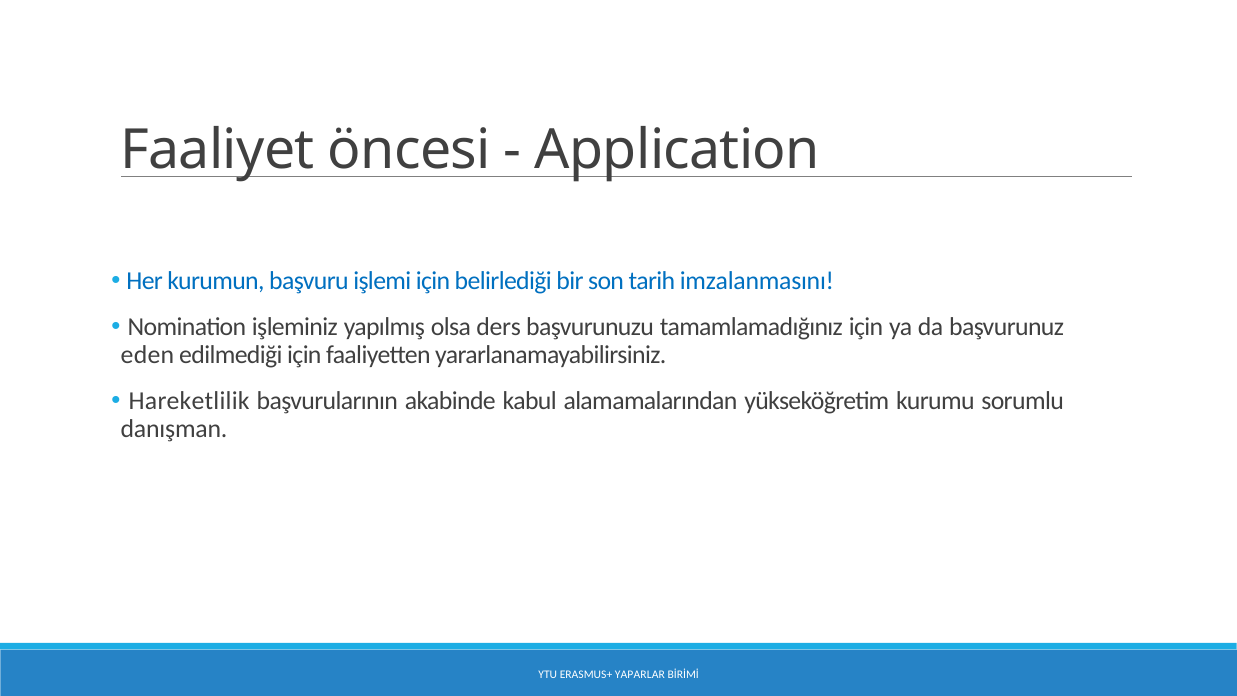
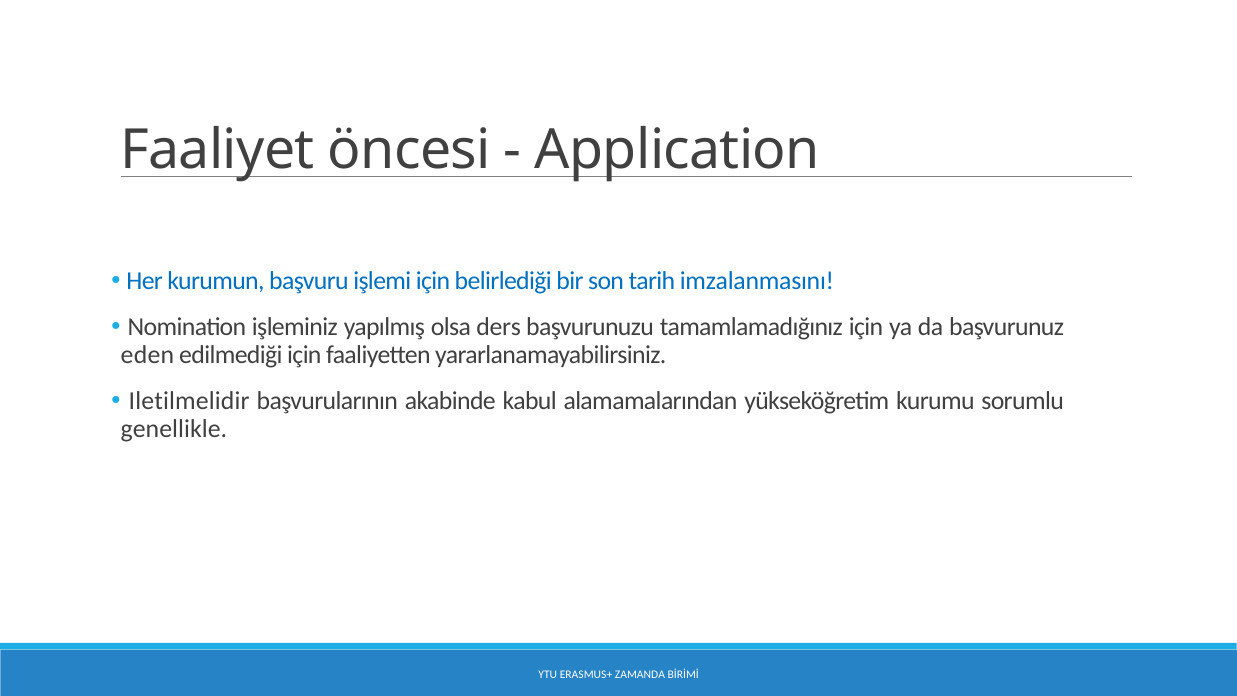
Hareketlilik: Hareketlilik -> Iletilmelidir
danışman: danışman -> genellikle
YAPARLAR: YAPARLAR -> ZAMANDA
